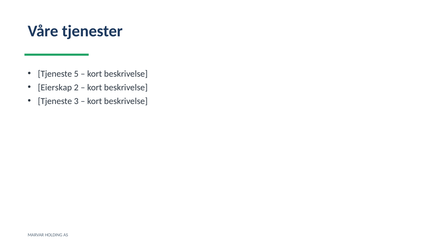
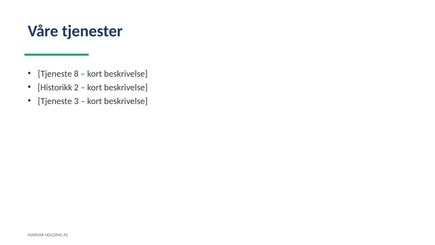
5: 5 -> 8
Eierskap: Eierskap -> Historikk
